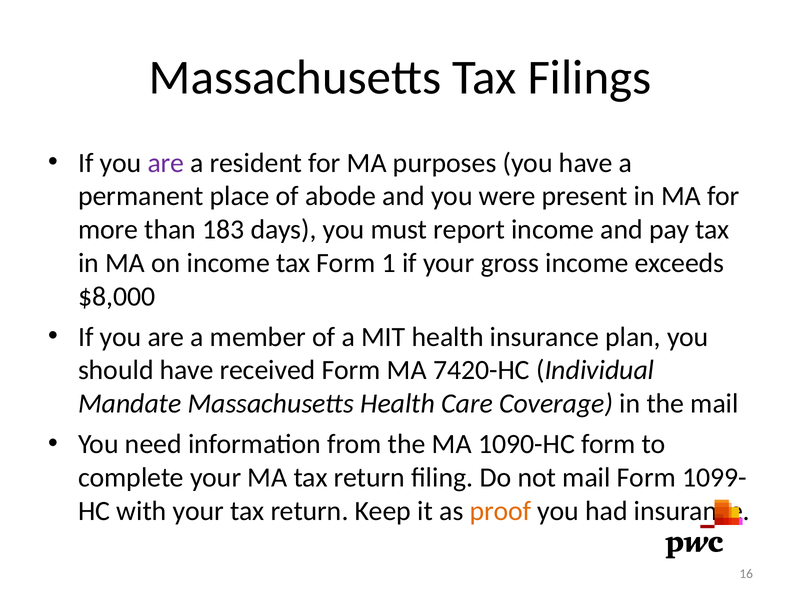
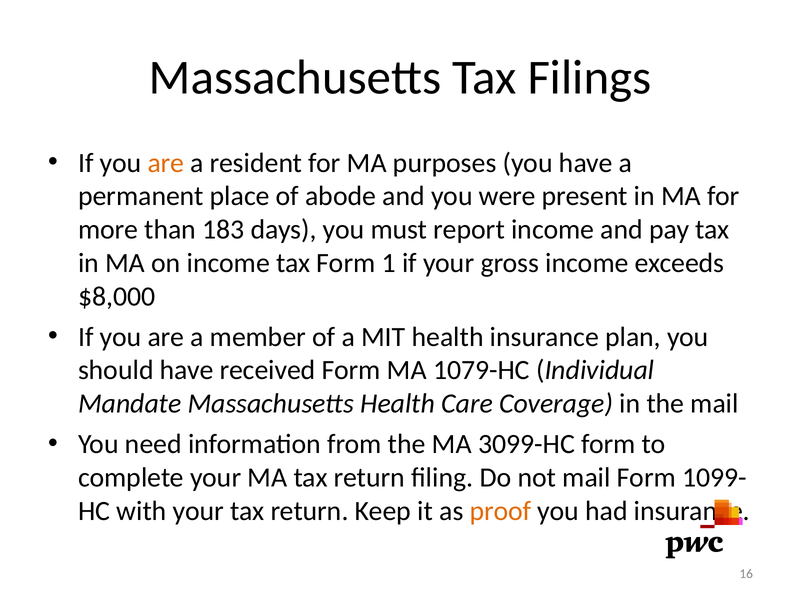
are at (166, 163) colour: purple -> orange
7420-HC: 7420-HC -> 1079-HC
1090-HC: 1090-HC -> 3099-HC
